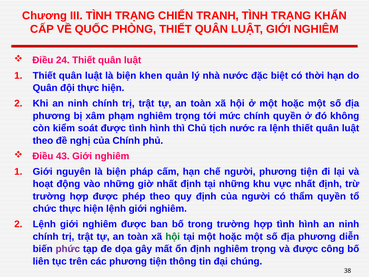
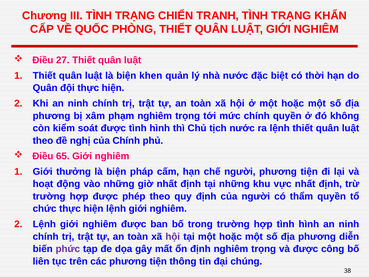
24: 24 -> 27
43: 43 -> 65
nguyên: nguyên -> thưởng
hội at (173, 236) colour: green -> purple
